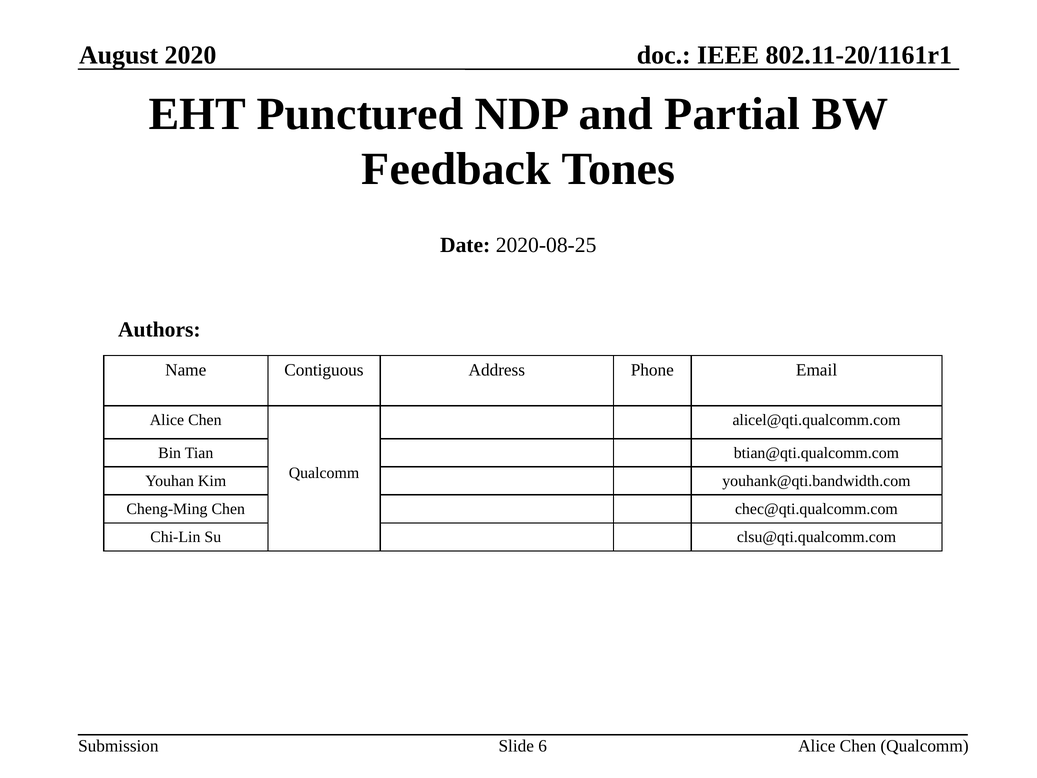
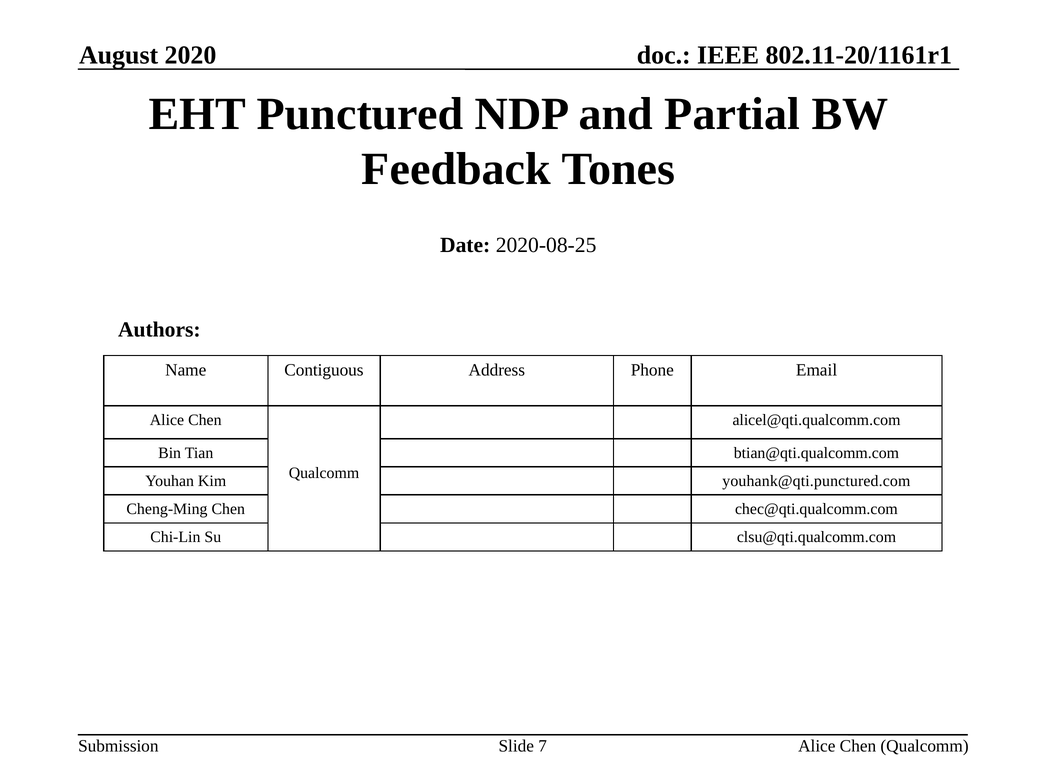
youhank@qti.bandwidth.com: youhank@qti.bandwidth.com -> youhank@qti.punctured.com
6: 6 -> 7
